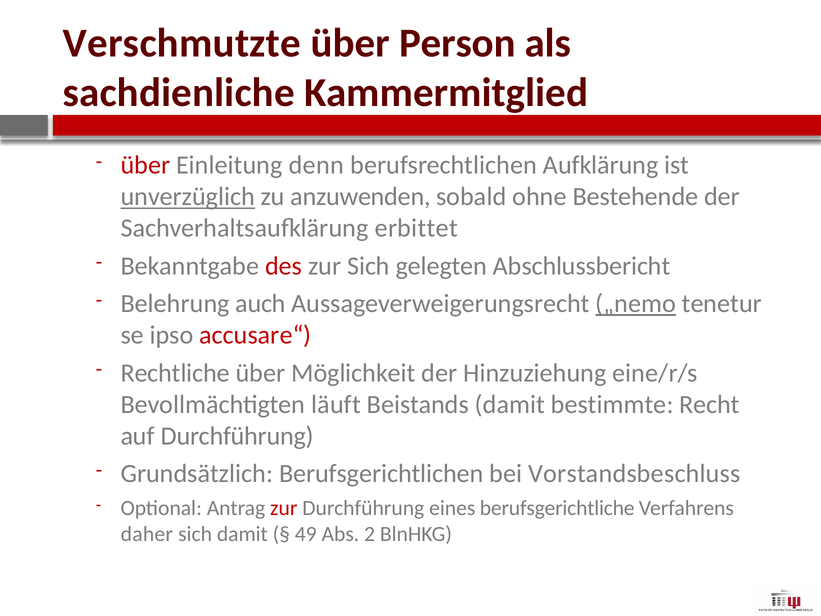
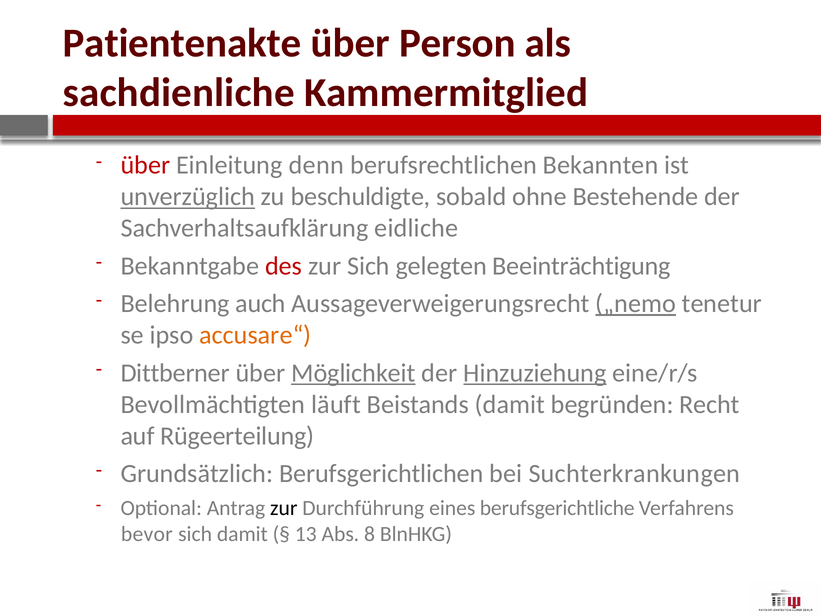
Verschmutzte: Verschmutzte -> Patientenakte
Aufklärung: Aufklärung -> Bekannten
anzuwenden: anzuwenden -> beschuldigte
erbittet: erbittet -> eidliche
Abschlussbericht: Abschlussbericht -> Beeinträchtigung
accusare“ colour: red -> orange
Rechtliche: Rechtliche -> Dittberner
Möglichkeit underline: none -> present
Hinzuziehung underline: none -> present
bestimmte: bestimmte -> begründen
auf Durchführung: Durchführung -> Rügeerteilung
Vorstandsbeschluss: Vorstandsbeschluss -> Suchterkrankungen
zur at (284, 508) colour: red -> black
daher: daher -> bevor
49: 49 -> 13
2: 2 -> 8
